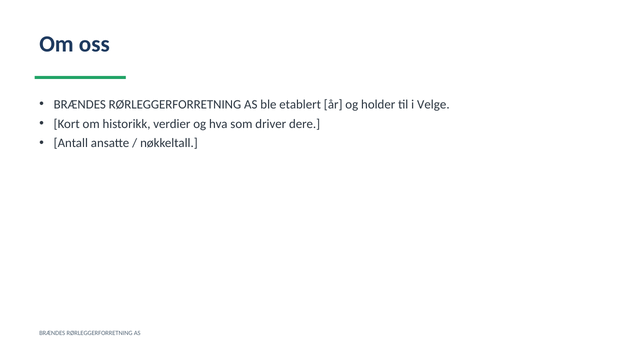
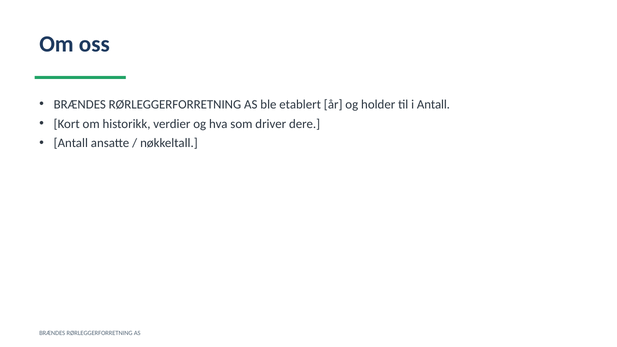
i Velge: Velge -> Antall
